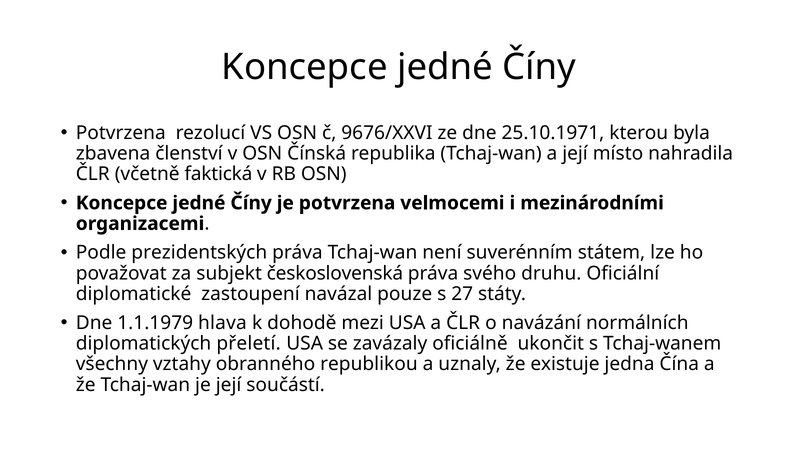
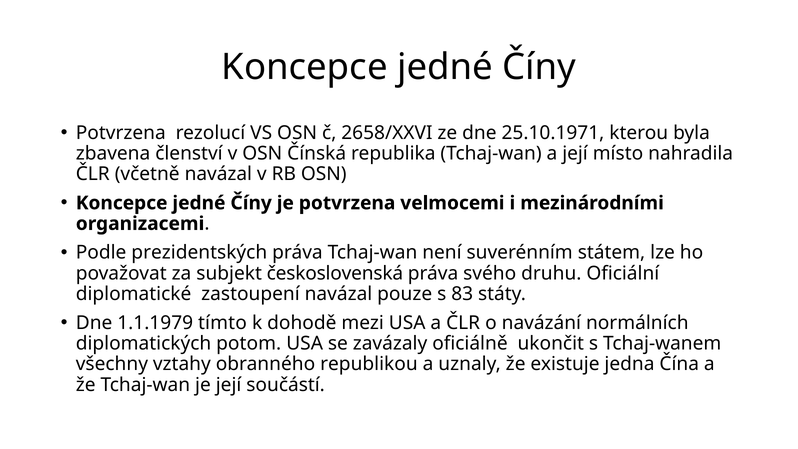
9676/XXVI: 9676/XXVI -> 2658/XXVI
včetně faktická: faktická -> navázal
27: 27 -> 83
hlava: hlava -> tímto
přeletí: přeletí -> potom
